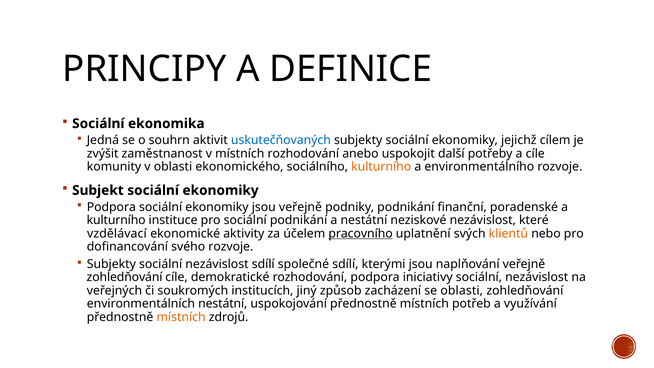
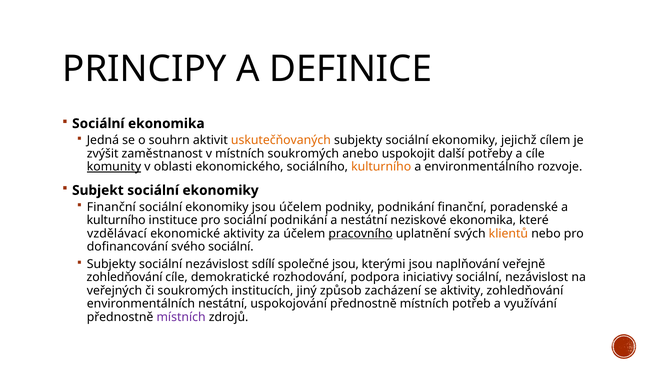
uskutečňovaných colour: blue -> orange
místních rozhodování: rozhodování -> soukromých
komunity underline: none -> present
Podpora at (111, 207): Podpora -> Finanční
jsou veřejně: veřejně -> účelem
neziskové nezávislost: nezávislost -> ekonomika
svého rozvoje: rozvoje -> sociální
společné sdílí: sdílí -> jsou
se oblasti: oblasti -> aktivity
místních at (181, 317) colour: orange -> purple
